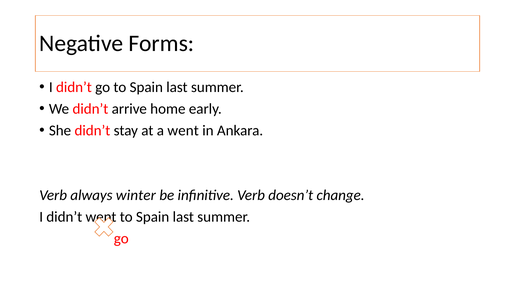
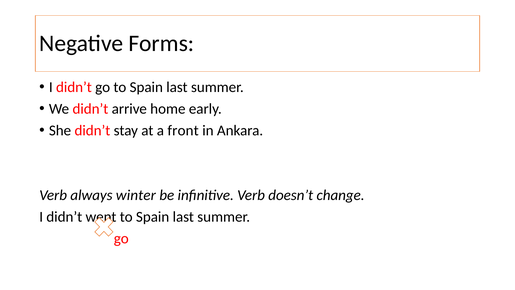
a went: went -> front
